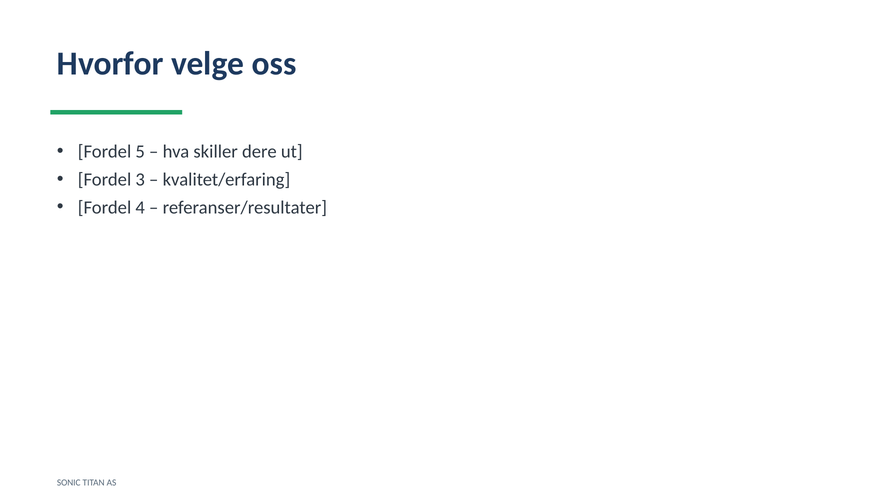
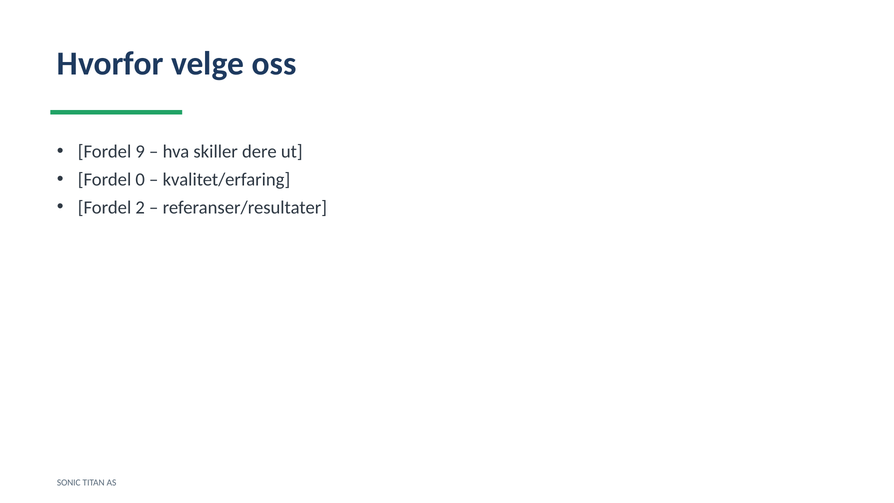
5: 5 -> 9
3: 3 -> 0
4: 4 -> 2
